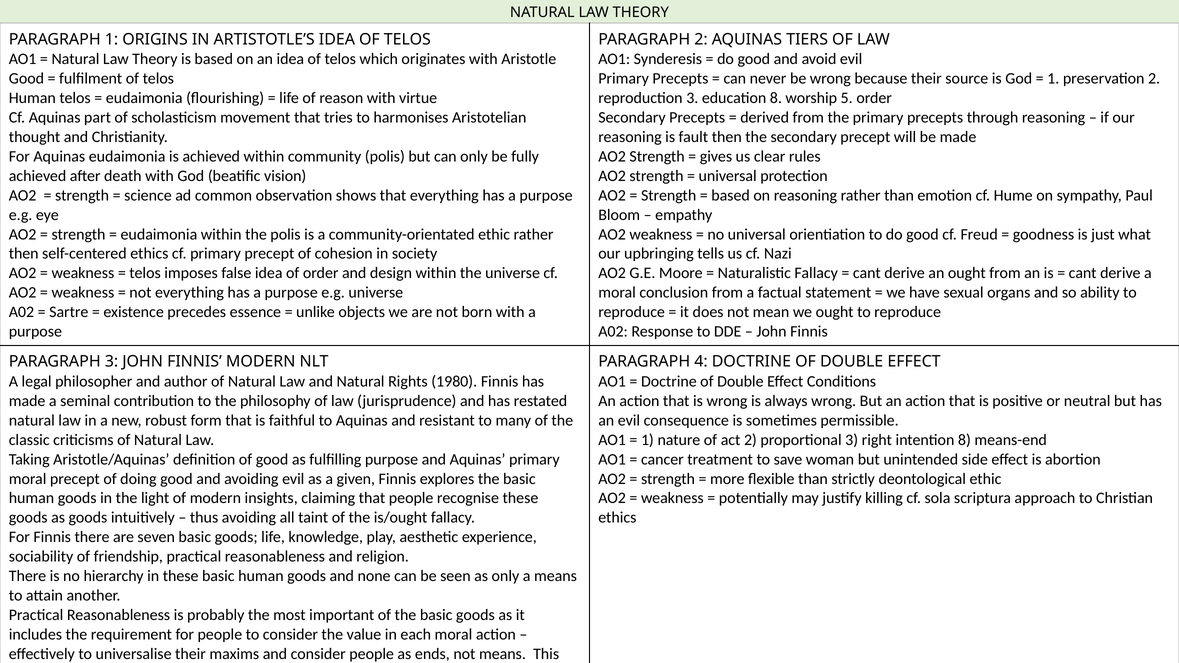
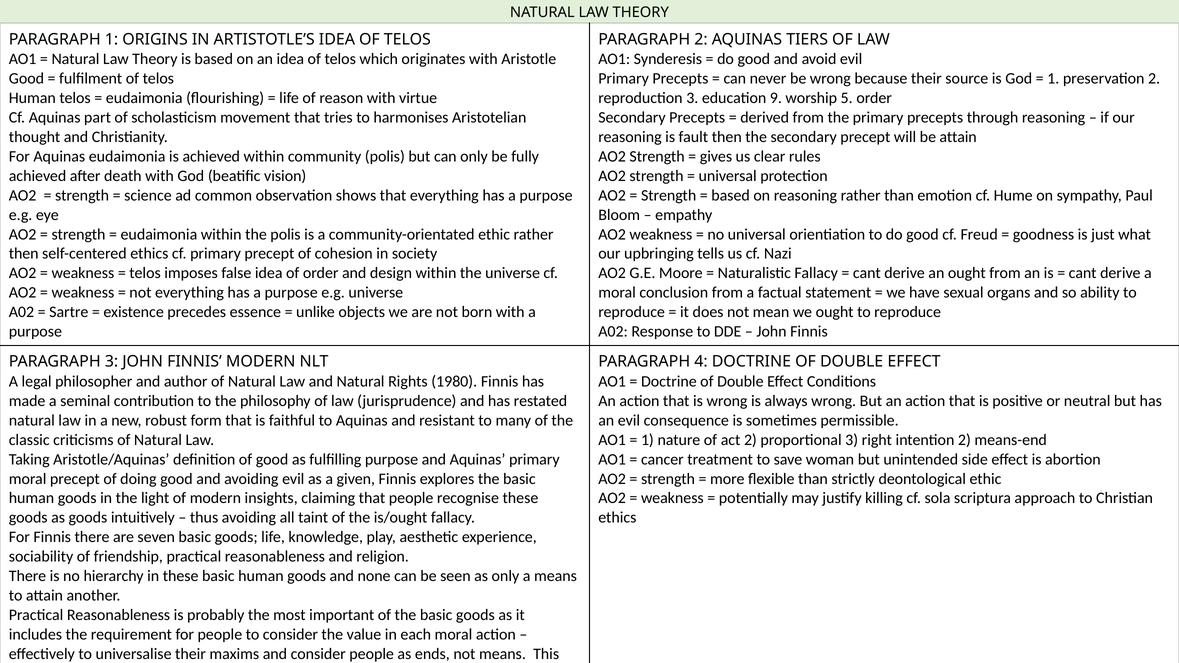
education 8: 8 -> 9
be made: made -> attain
intention 8: 8 -> 2
